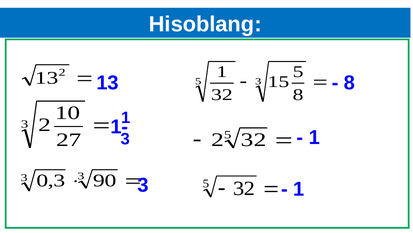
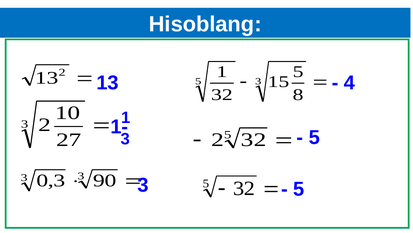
8 at (349, 83): 8 -> 4
1 at (314, 137): 1 -> 5
1 at (299, 189): 1 -> 5
